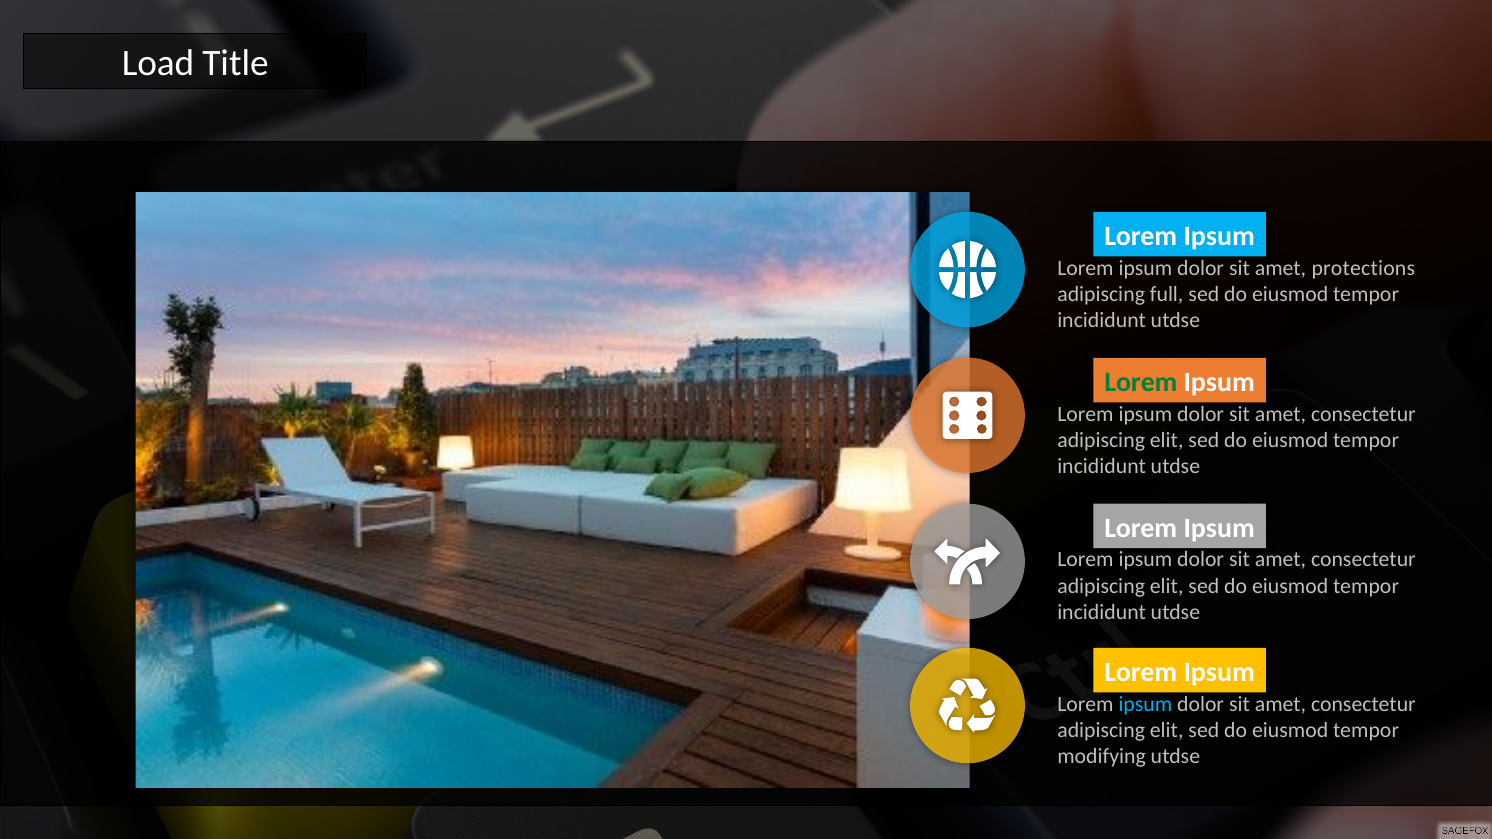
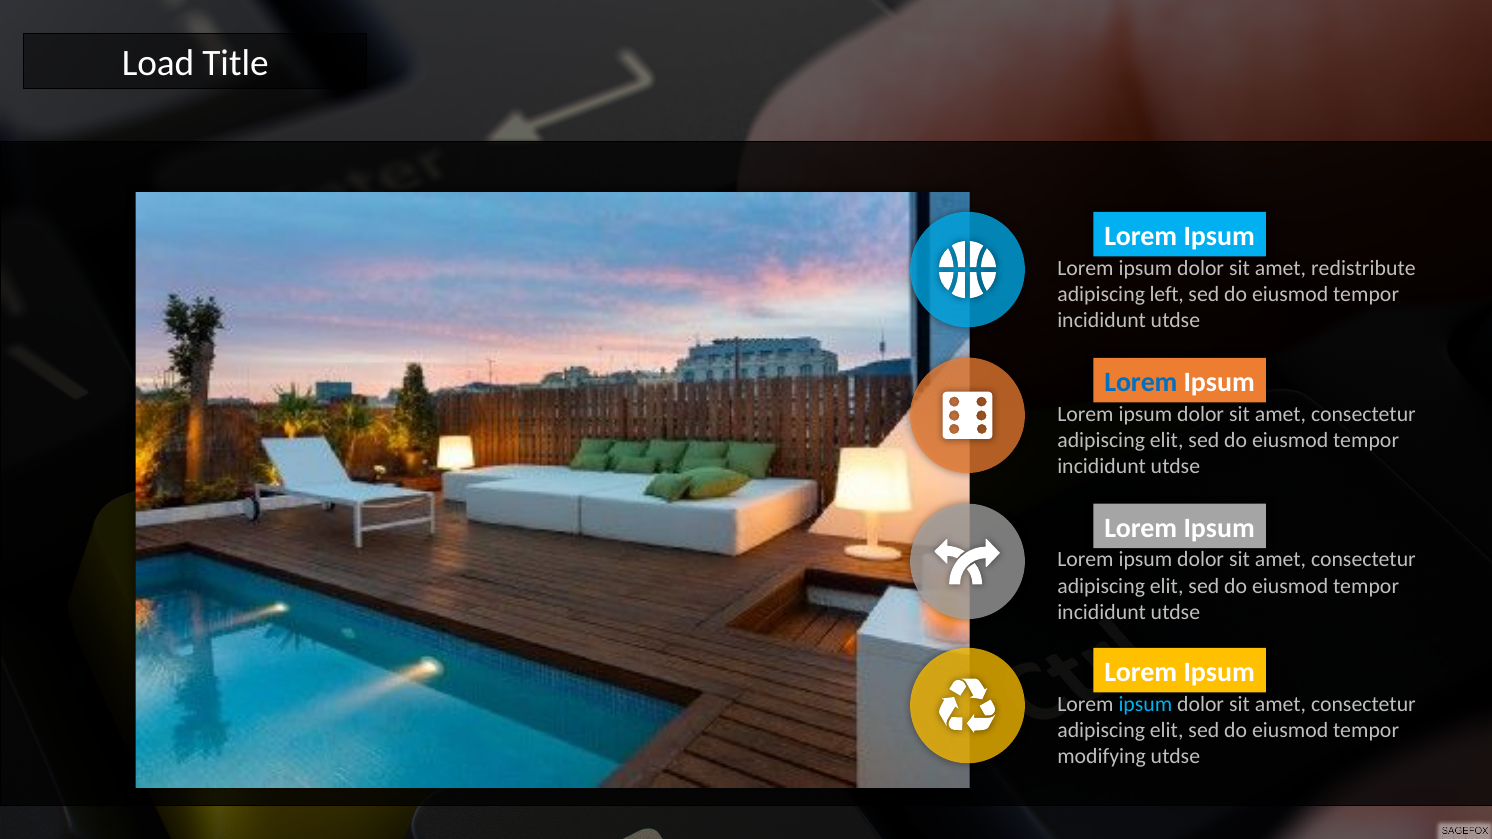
protections: protections -> redistribute
full: full -> left
Lorem at (1141, 382) colour: green -> blue
